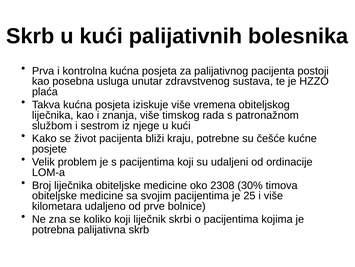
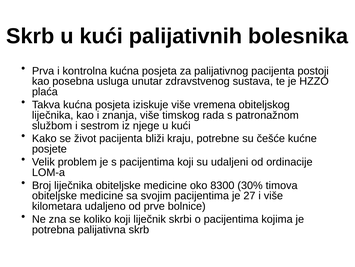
2308: 2308 -> 8300
25: 25 -> 27
